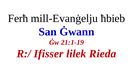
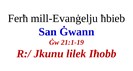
Ifisser: Ifisser -> Jkunu
Rieda: Rieda -> Iħobb
